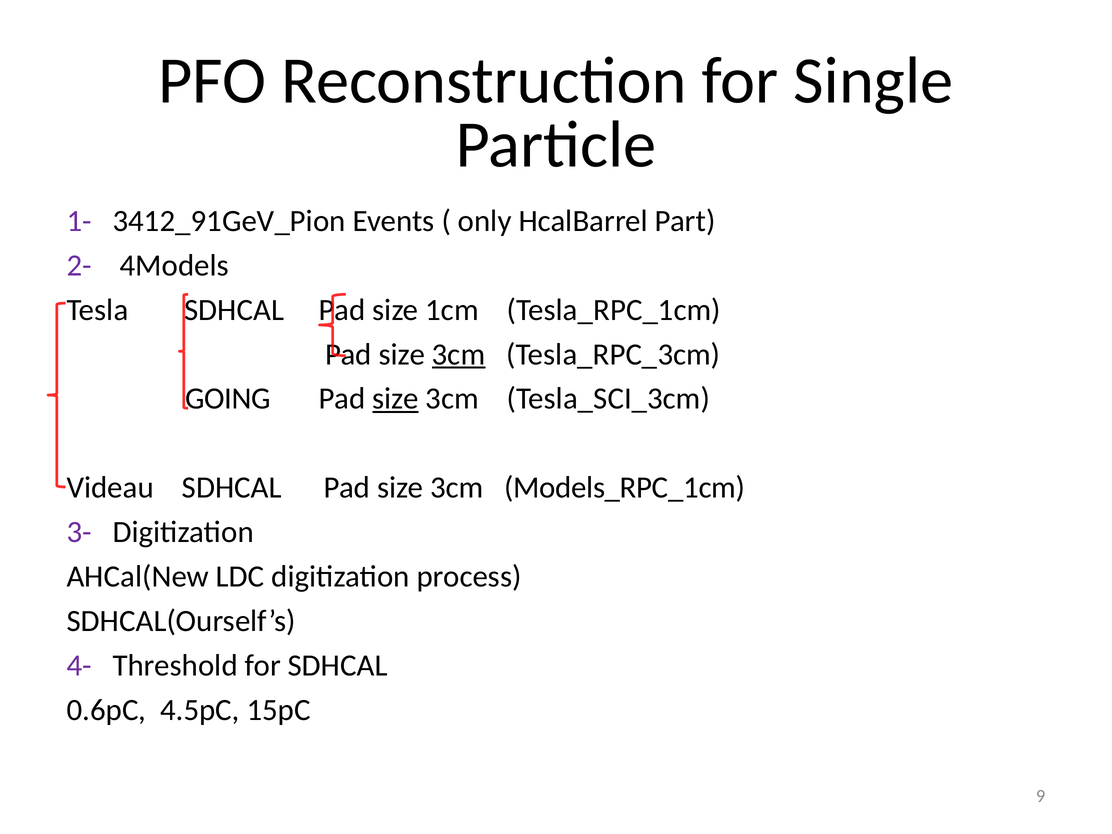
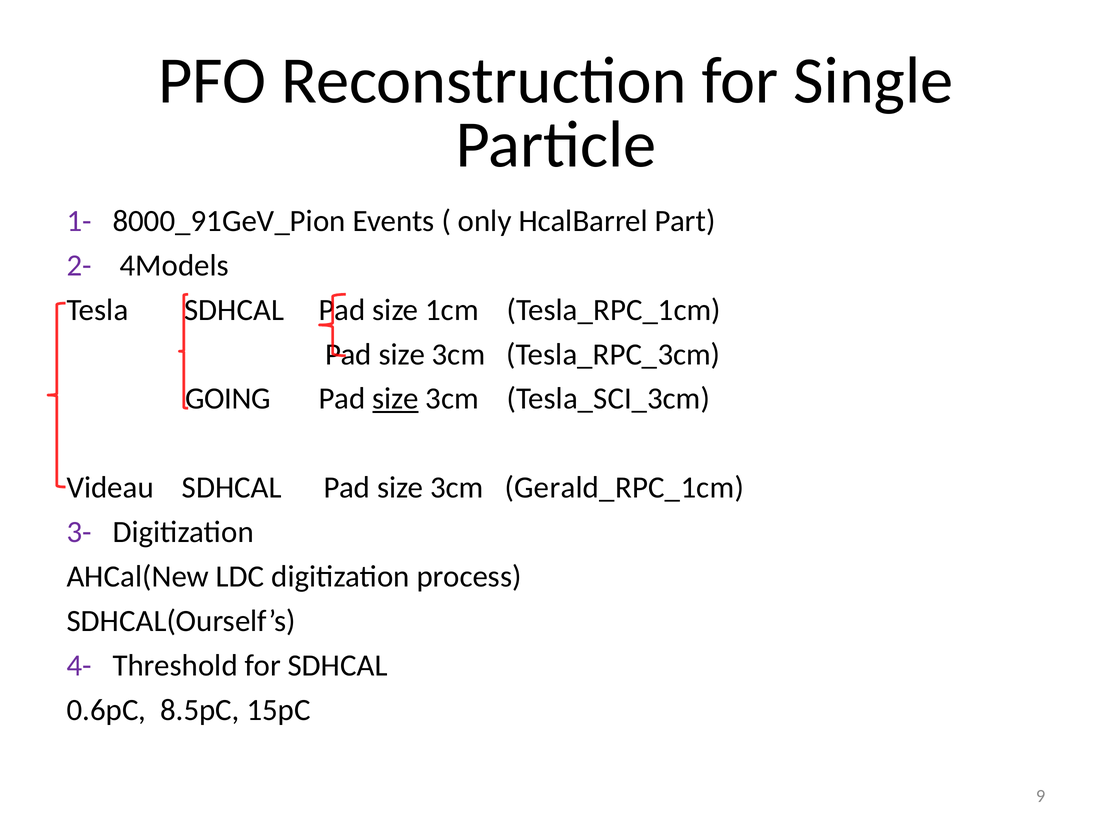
3412_91GeV_Pion: 3412_91GeV_Pion -> 8000_91GeV_Pion
3cm at (459, 354) underline: present -> none
Models_RPC_1cm: Models_RPC_1cm -> Gerald_RPC_1cm
4.5pC: 4.5pC -> 8.5pC
